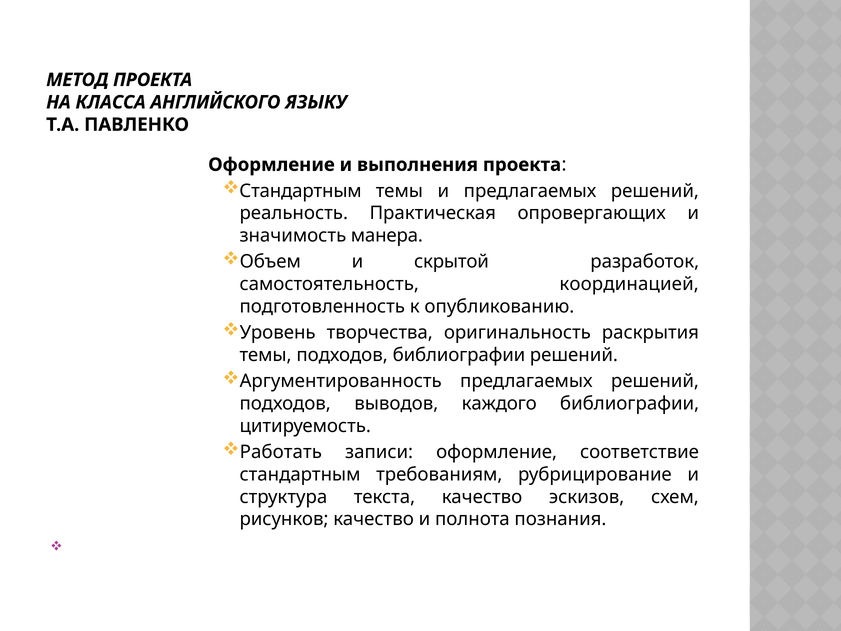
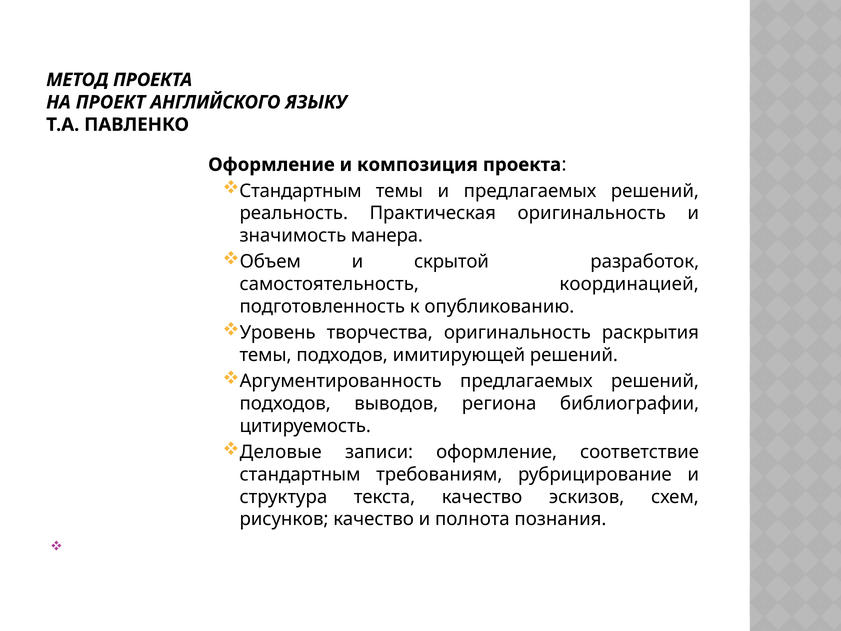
КЛАССА: КЛАССА -> ПРОЕКТ
выполнения: выполнения -> композиция
Практическая опровергающих: опровергающих -> оригинальность
подходов библиографии: библиографии -> имитирующей
каждого: каждого -> региона
Работать: Работать -> Деловые
